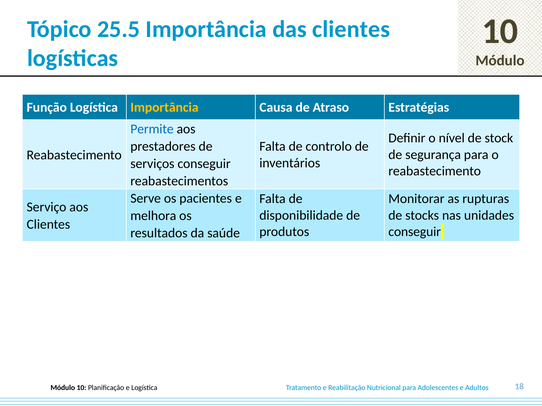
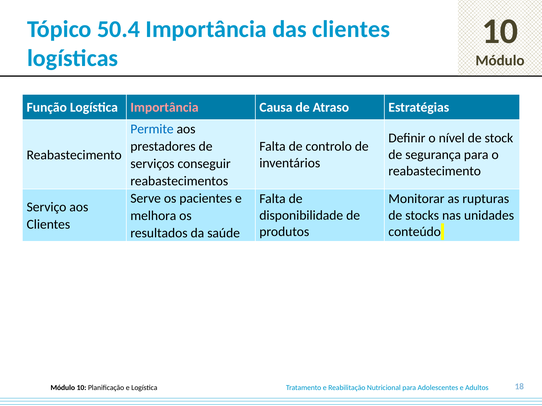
25.5: 25.5 -> 50.4
Importância at (164, 108) colour: yellow -> pink
conseguir at (415, 232): conseguir -> conteúdo
